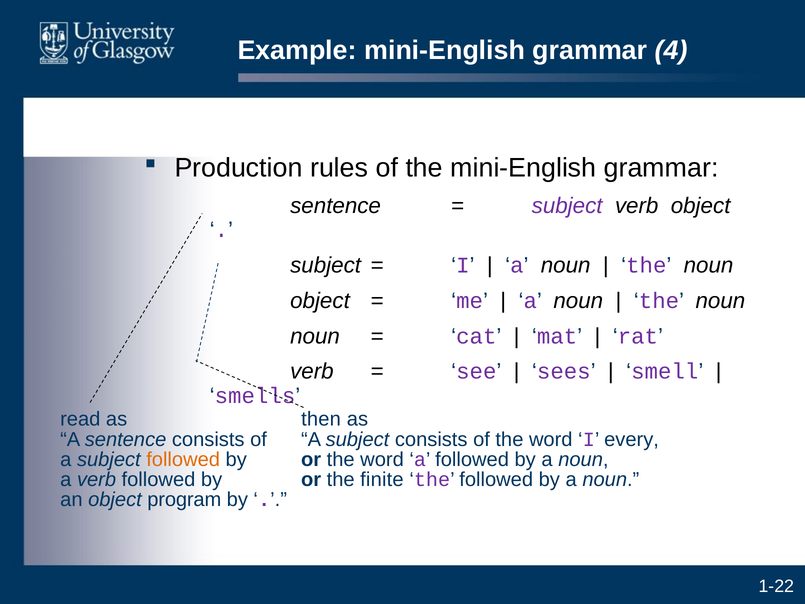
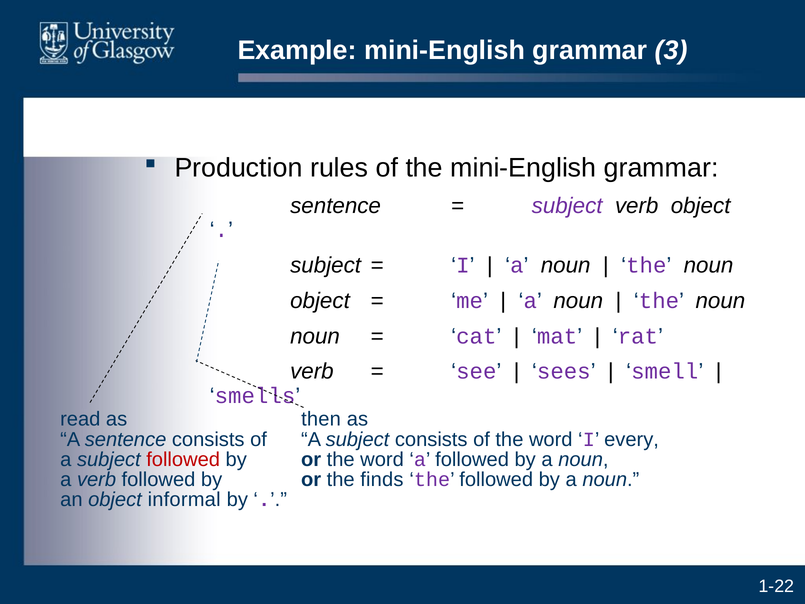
4: 4 -> 3
followed at (183, 459) colour: orange -> red
finite: finite -> finds
program: program -> informal
